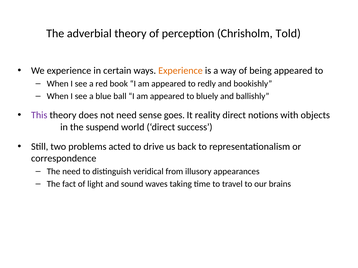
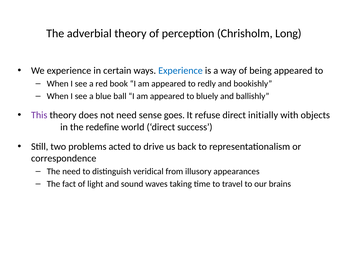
Told: Told -> Long
Experience at (181, 71) colour: orange -> blue
reality: reality -> refuse
notions: notions -> initially
suspend: suspend -> redefine
